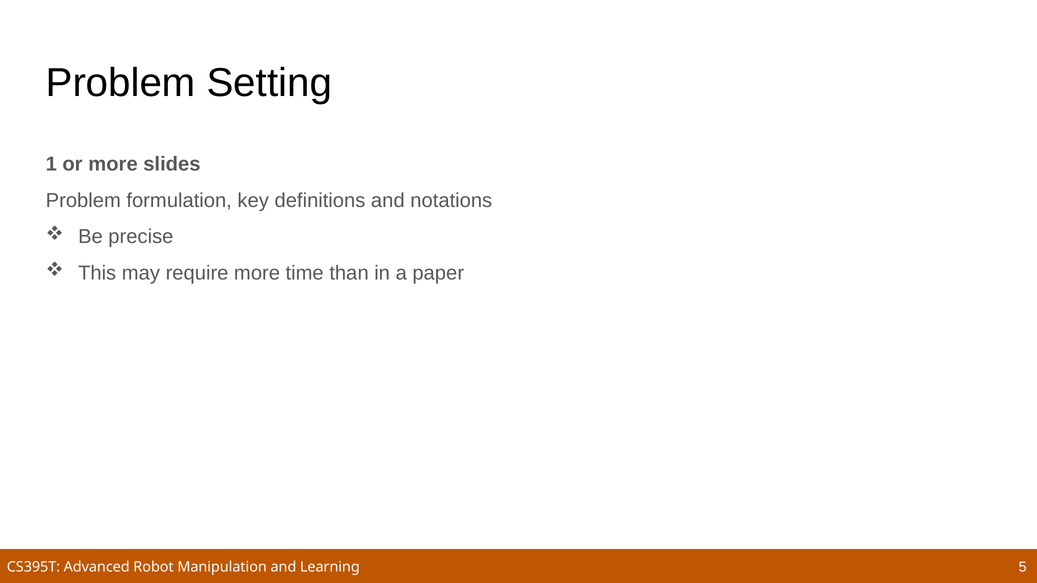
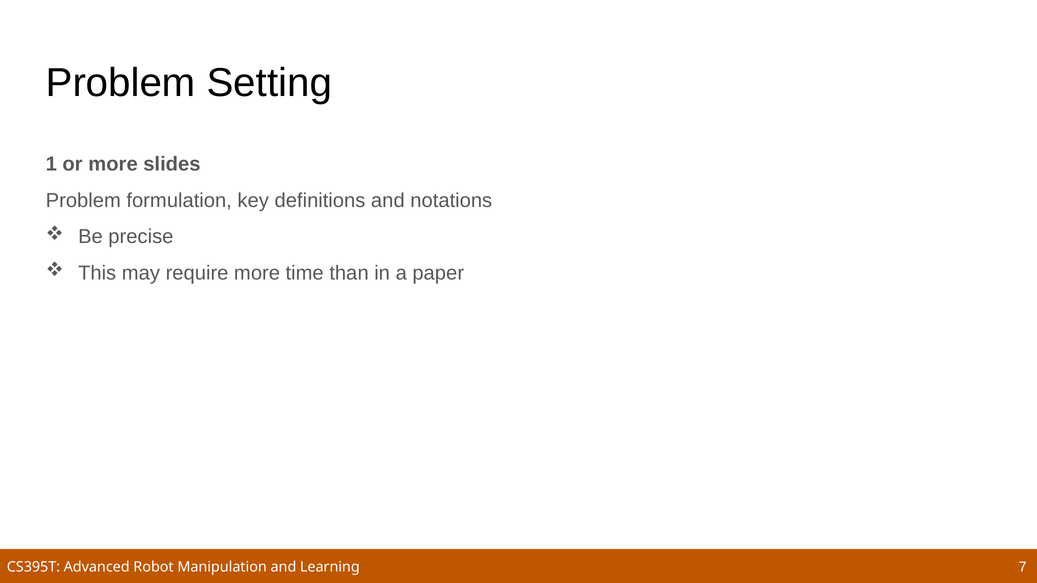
5: 5 -> 7
